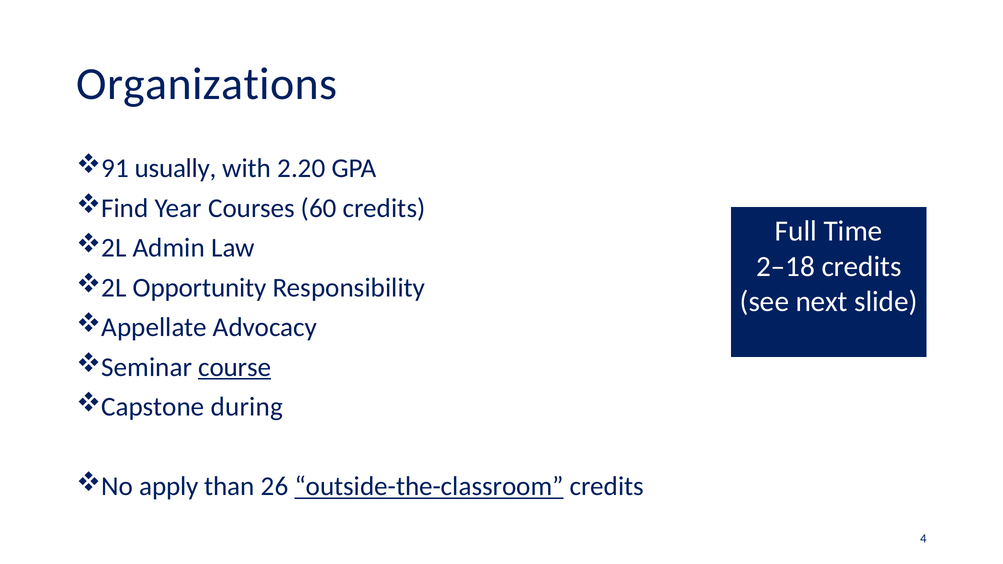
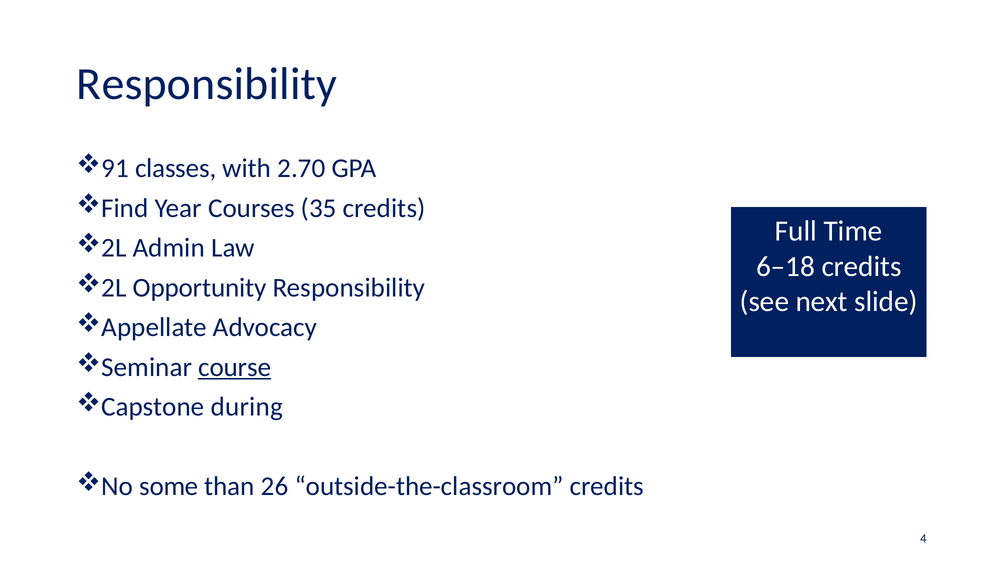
Organizations at (207, 84): Organizations -> Responsibility
usually: usually -> classes
2.20: 2.20 -> 2.70
60: 60 -> 35
2–18: 2–18 -> 6–18
apply: apply -> some
outside-the-classroom underline: present -> none
